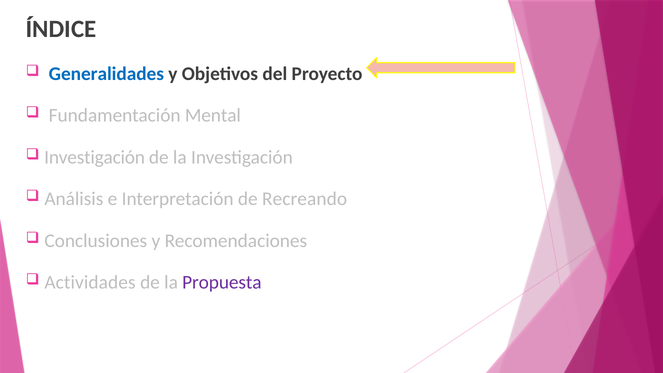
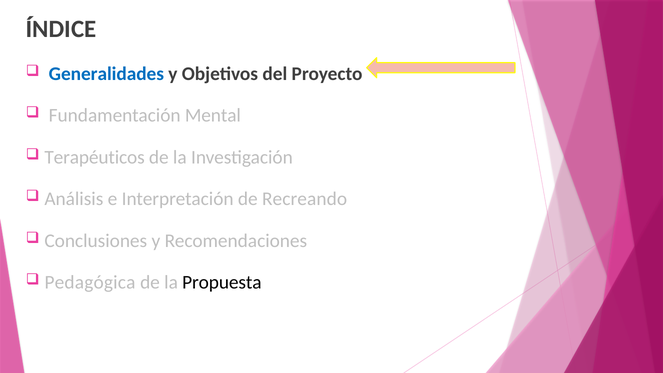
Investigación at (95, 157): Investigación -> Terapéuticos
Actividades: Actividades -> Pedagógica
Propuesta colour: purple -> black
